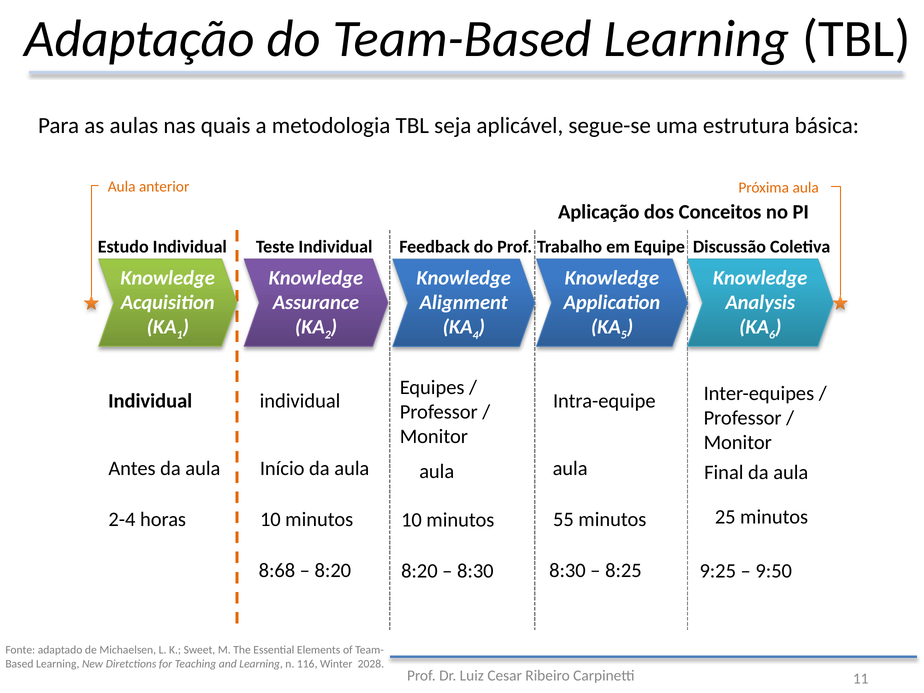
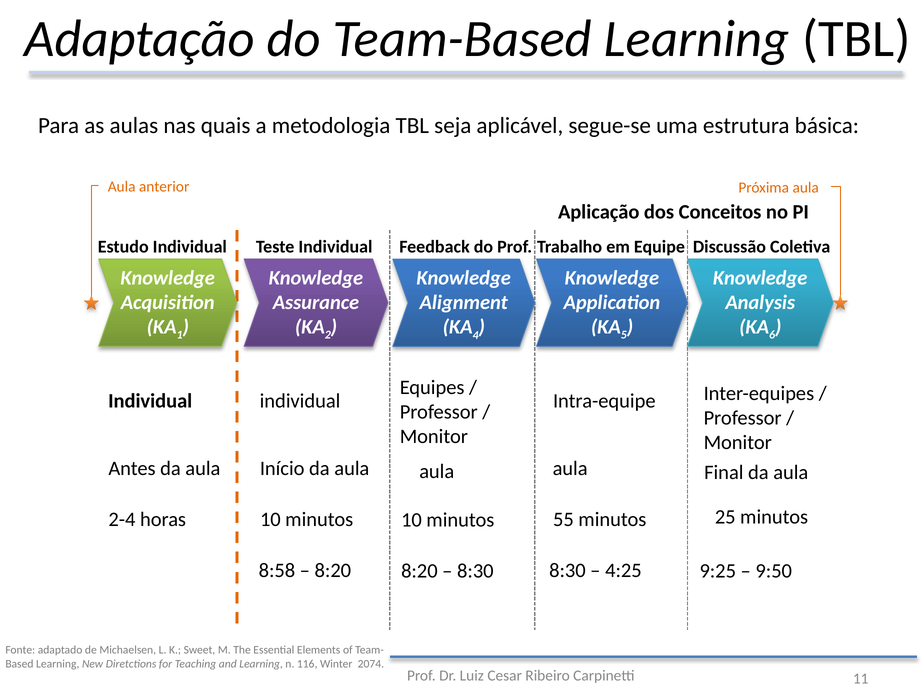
8:68: 8:68 -> 8:58
8:25: 8:25 -> 4:25
2028: 2028 -> 2074
